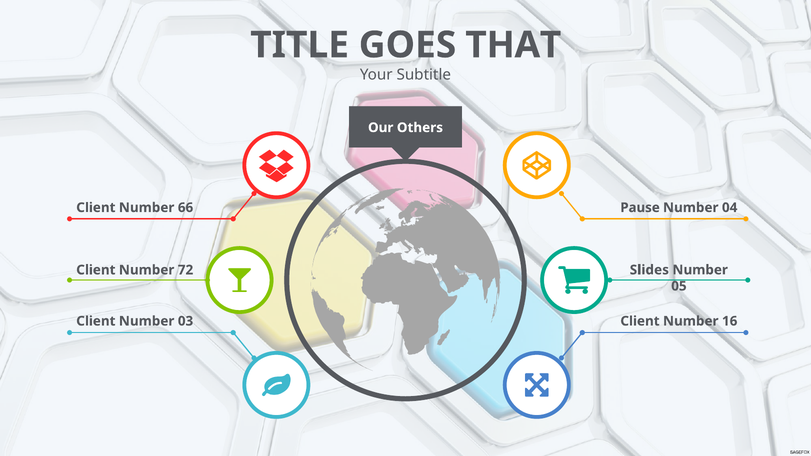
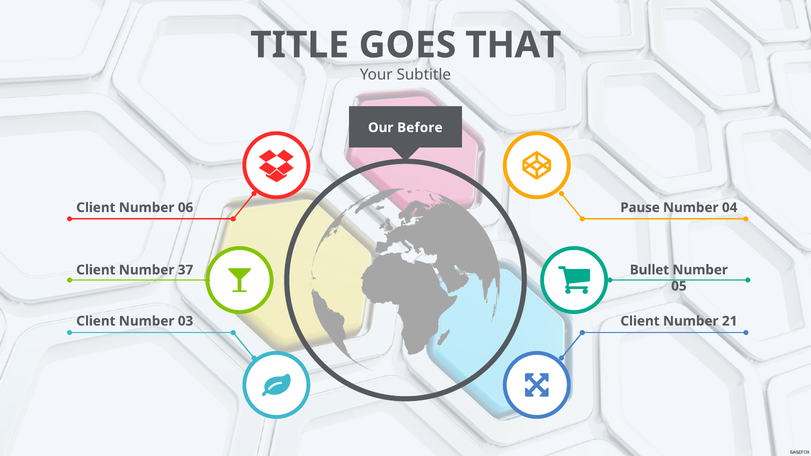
Others: Others -> Before
66: 66 -> 06
Slides: Slides -> Bullet
72: 72 -> 37
16: 16 -> 21
